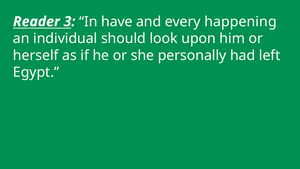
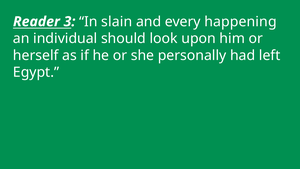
have: have -> slain
